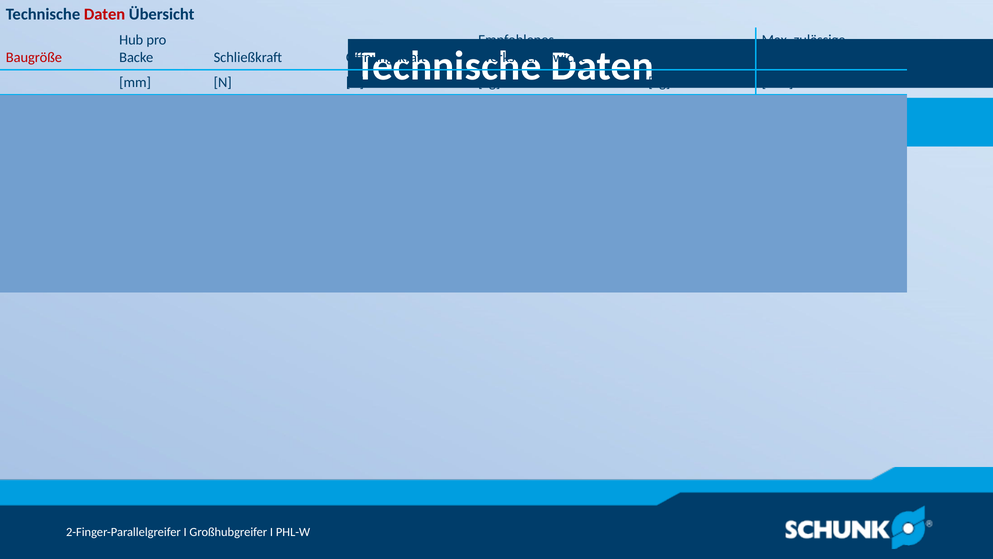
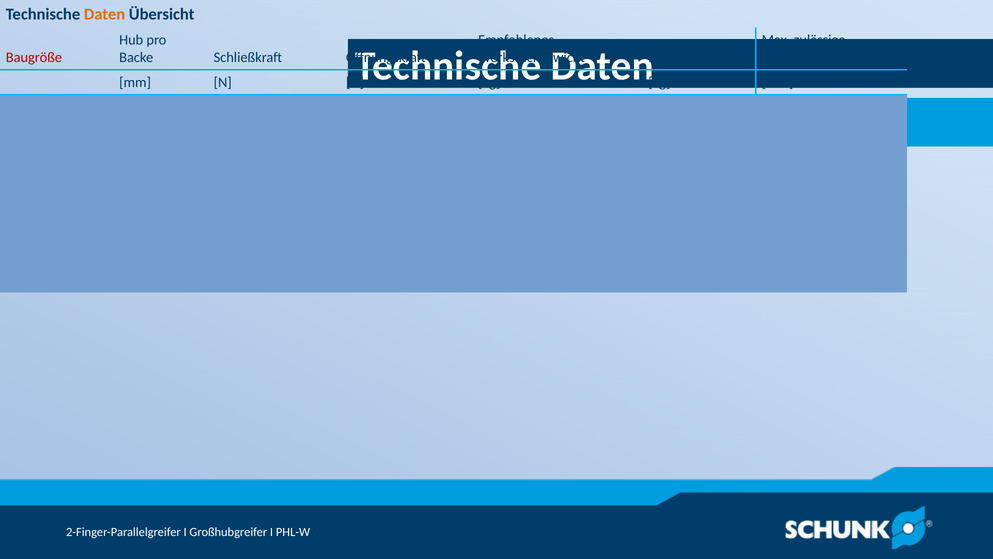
Daten at (105, 14) colour: red -> orange
